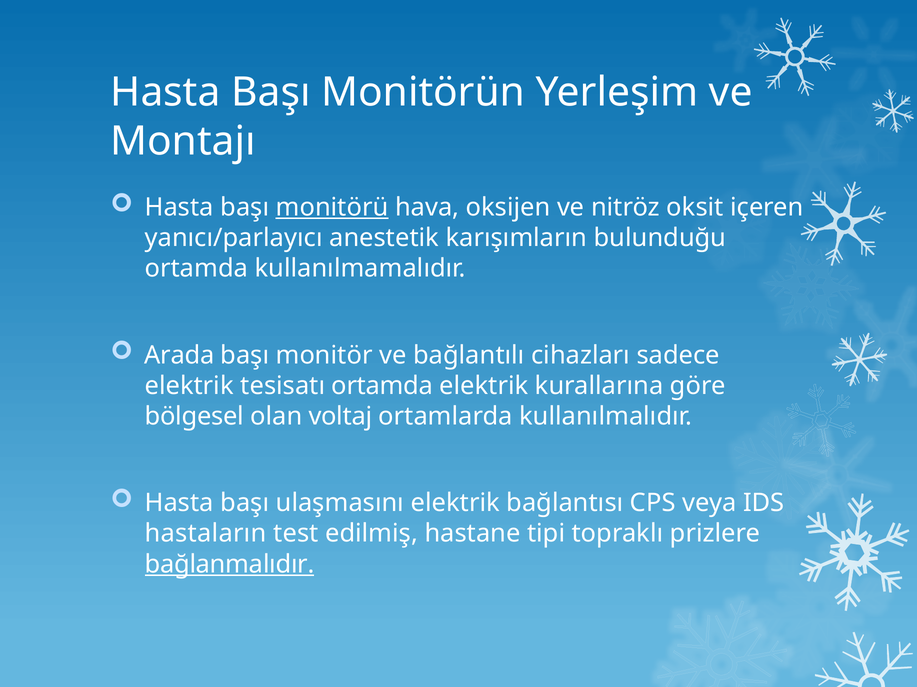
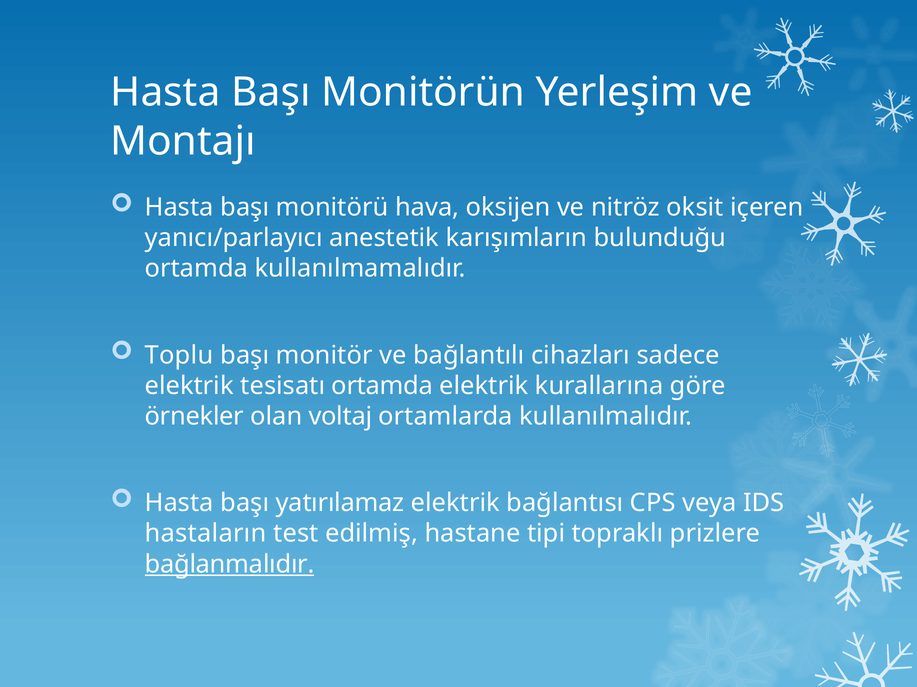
monitörü underline: present -> none
Arada: Arada -> Toplu
bölgesel: bölgesel -> örnekler
ulaşmasını: ulaşmasını -> yatırılamaz
